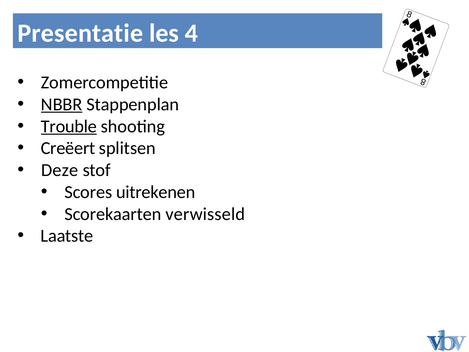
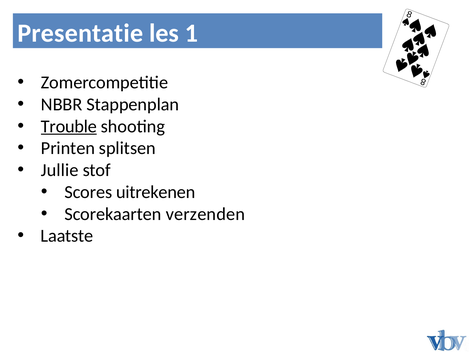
4: 4 -> 1
NBBR underline: present -> none
Creëert: Creëert -> Printen
Deze: Deze -> Jullie
verwisseld: verwisseld -> verzenden
